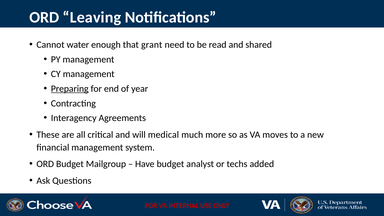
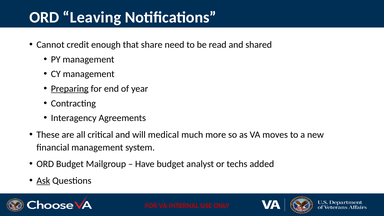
water: water -> credit
grant: grant -> share
Ask underline: none -> present
